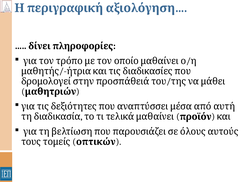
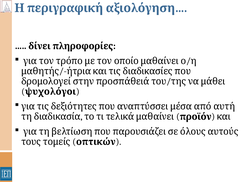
μαθητριών: μαθητριών -> ψυχολόγοι
